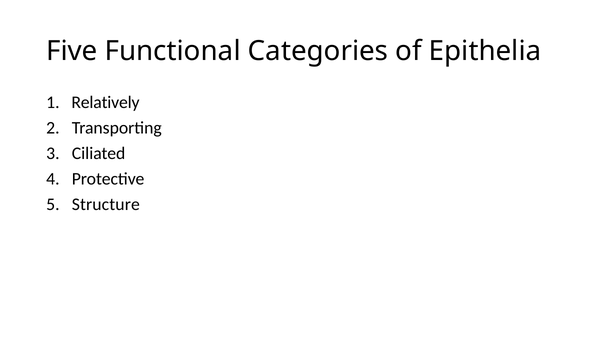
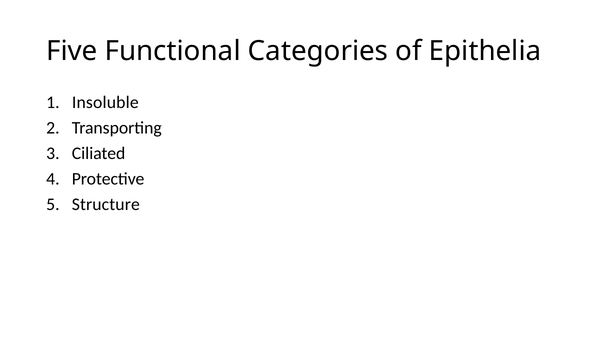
Relatively: Relatively -> Insoluble
